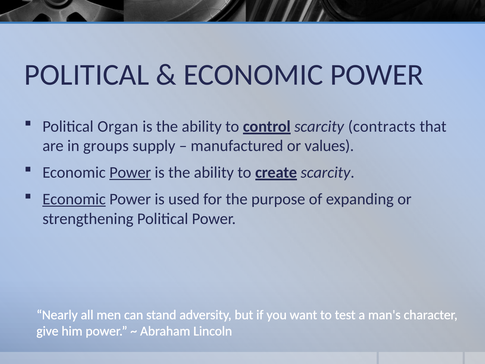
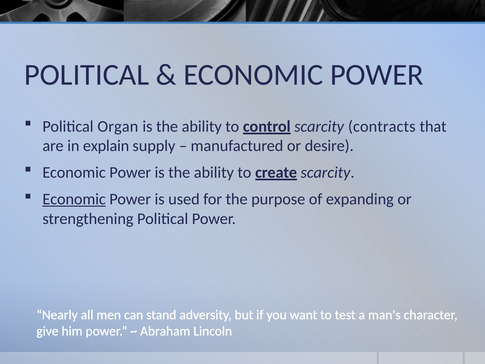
groups: groups -> explain
values: values -> desire
Power at (130, 173) underline: present -> none
